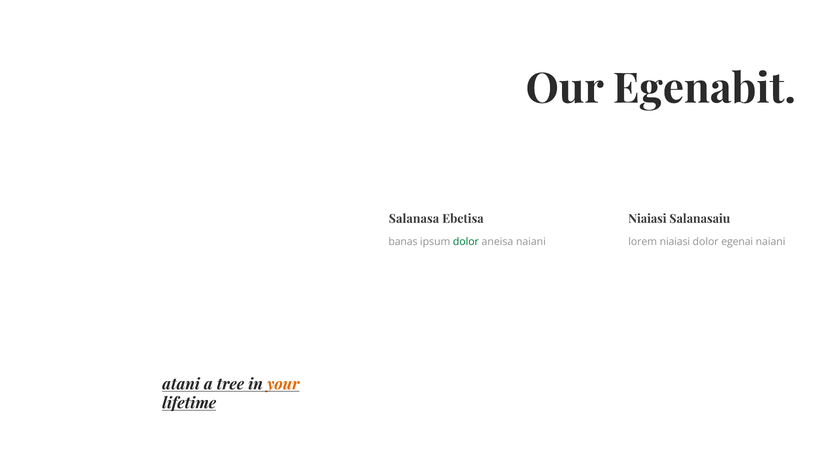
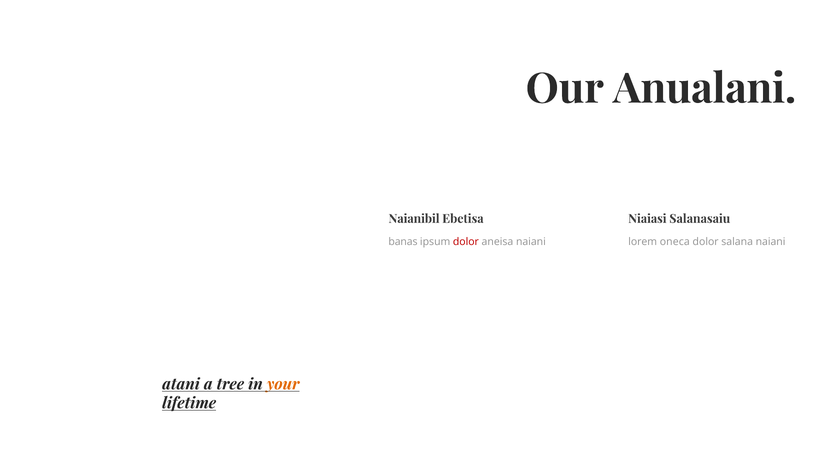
Egenabit: Egenabit -> Anualani
Salanasa: Salanasa -> Naianibil
dolor at (466, 242) colour: green -> red
lorem niaiasi: niaiasi -> oneca
egenai: egenai -> salana
